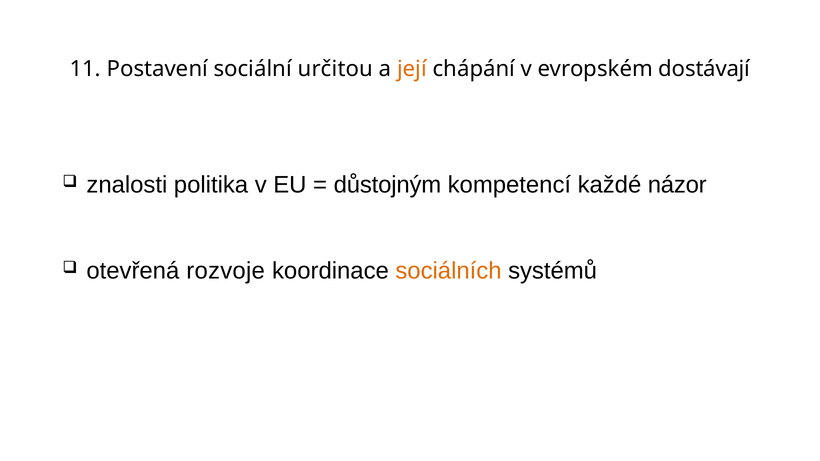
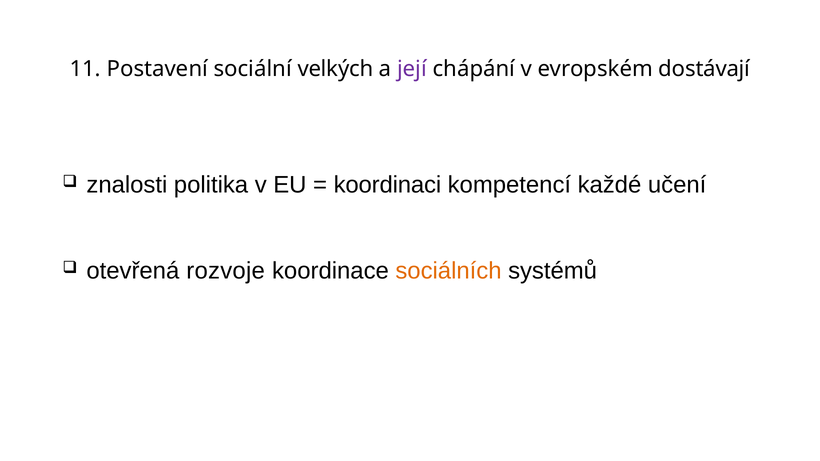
určitou: určitou -> velkých
její colour: orange -> purple
důstojným: důstojným -> koordinaci
názor: názor -> učení
